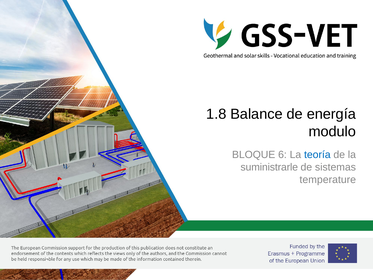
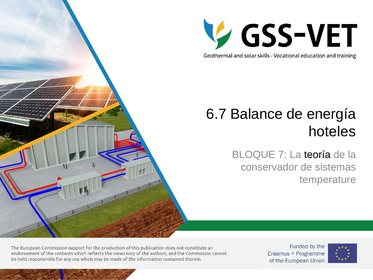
1.8: 1.8 -> 6.7
modulo: modulo -> hoteles
6: 6 -> 7
teoría colour: blue -> black
suministrarle: suministrarle -> conservador
